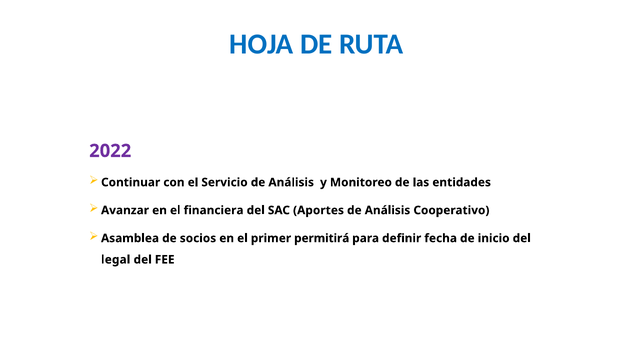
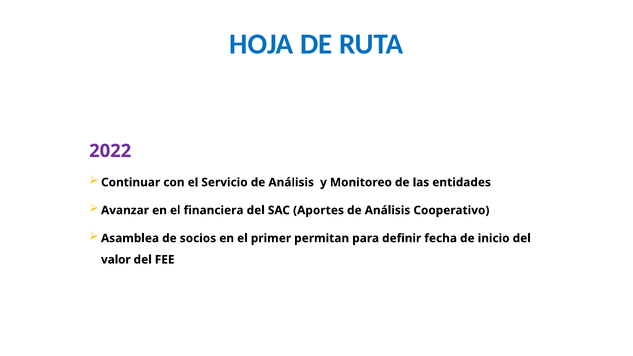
permitirá: permitirá -> permitan
legal: legal -> valor
